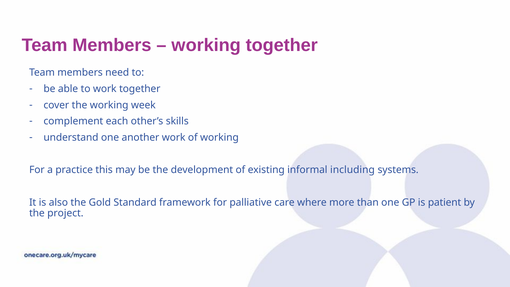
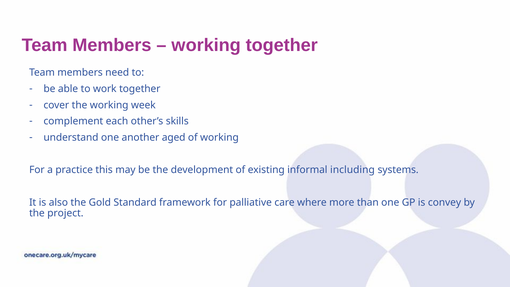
another work: work -> aged
patient: patient -> convey
